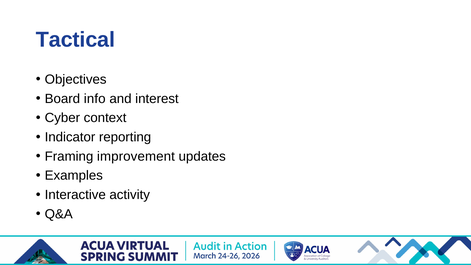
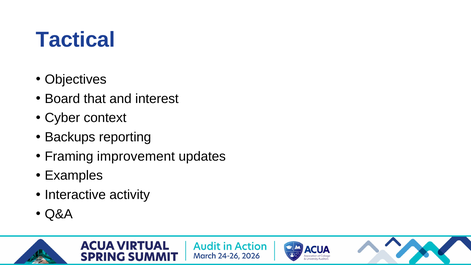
info: info -> that
Indicator: Indicator -> Backups
